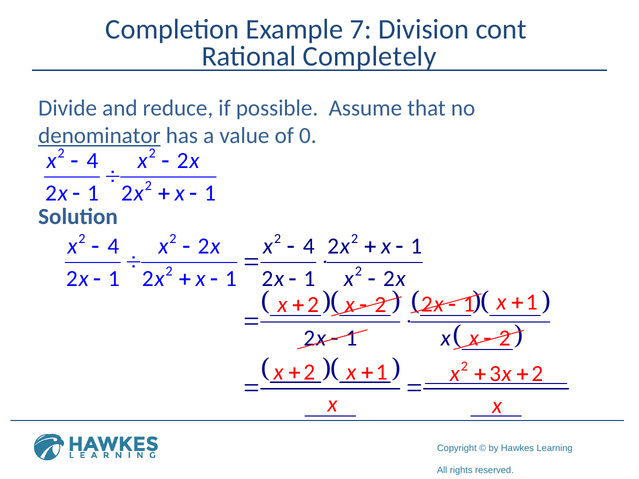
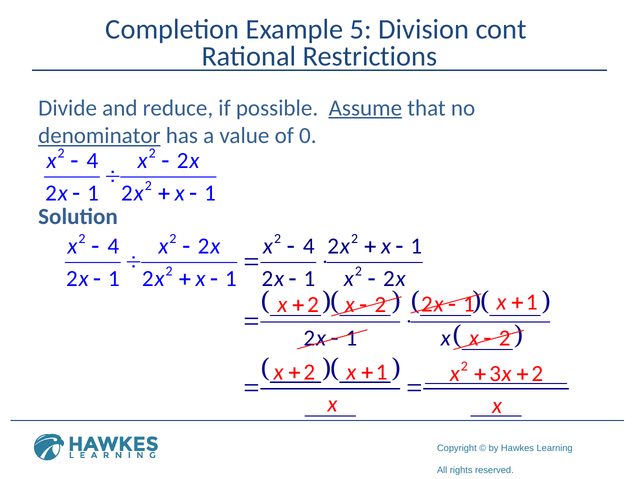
7: 7 -> 5
Completely: Completely -> Restrictions
Assume underline: none -> present
